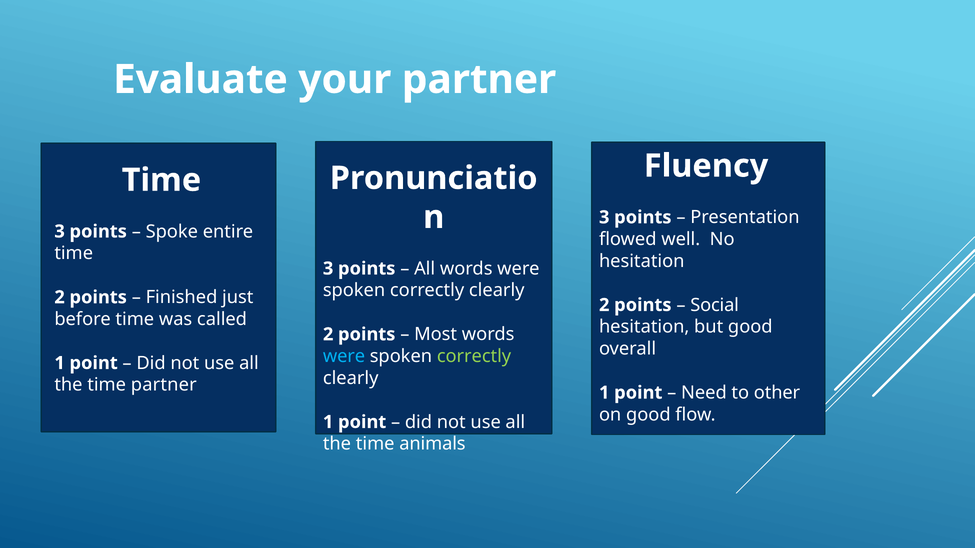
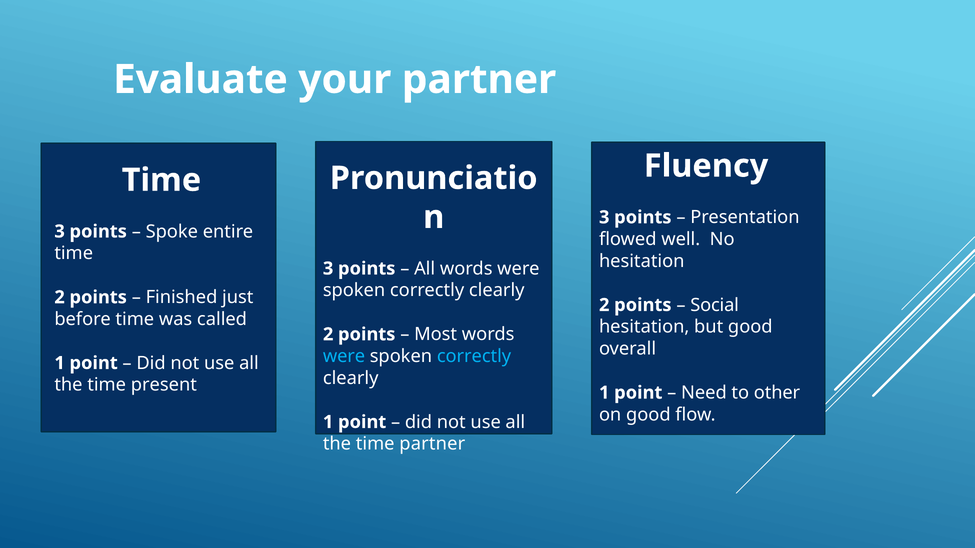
correctly at (474, 357) colour: light green -> light blue
time partner: partner -> present
time animals: animals -> partner
